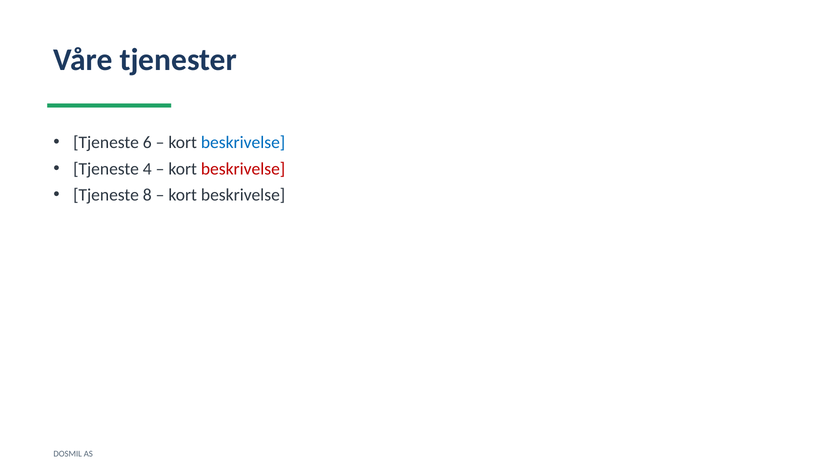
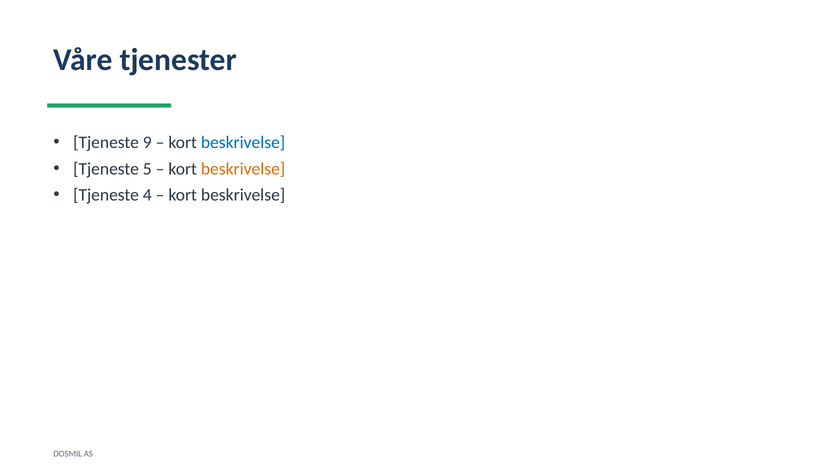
6: 6 -> 9
4: 4 -> 5
beskrivelse at (243, 169) colour: red -> orange
8: 8 -> 4
